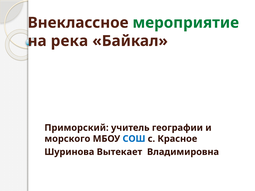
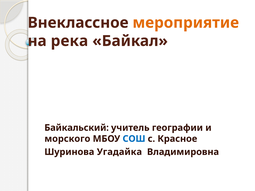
мероприятие colour: green -> orange
Приморский: Приморский -> Байкальский
Вытекает: Вытекает -> Угадайка
